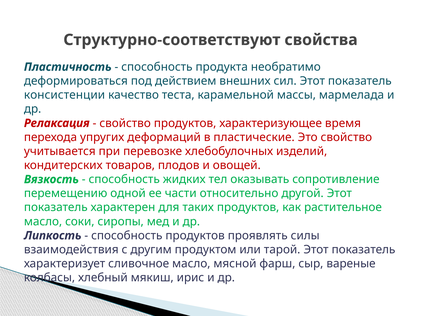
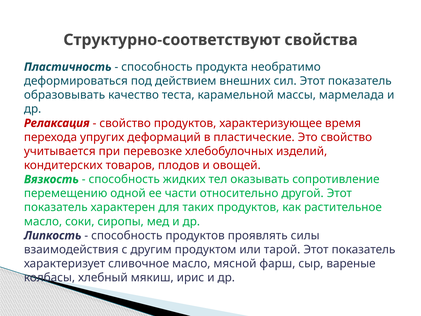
консистенции: консистенции -> образовывать
